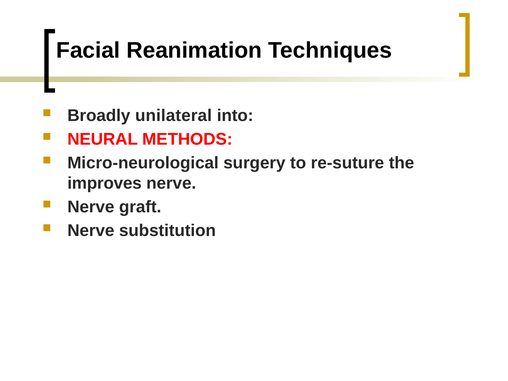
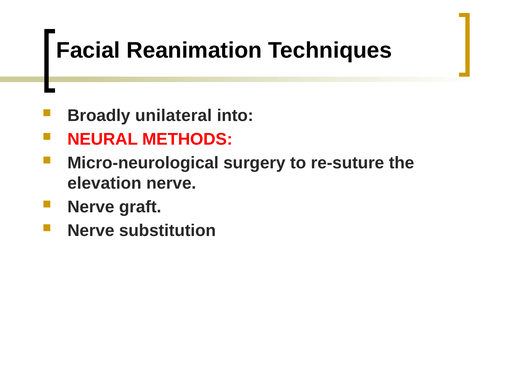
improves: improves -> elevation
